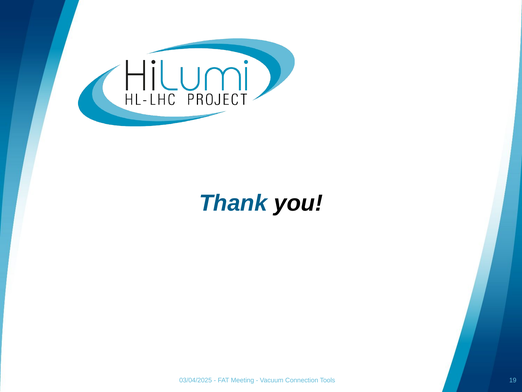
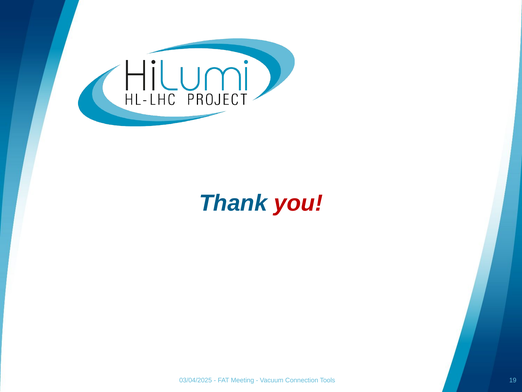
you colour: black -> red
